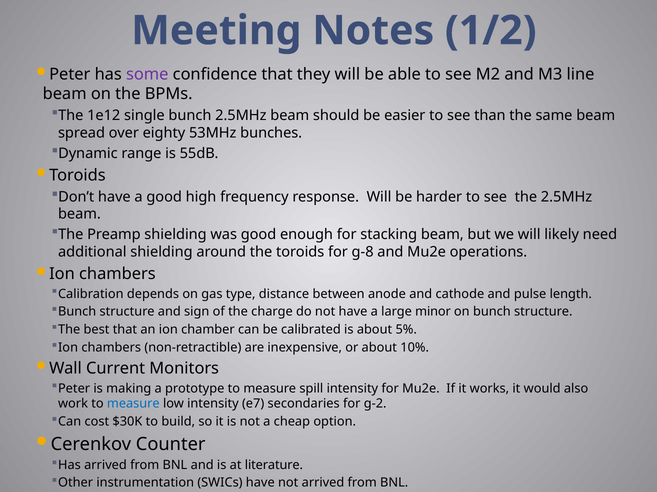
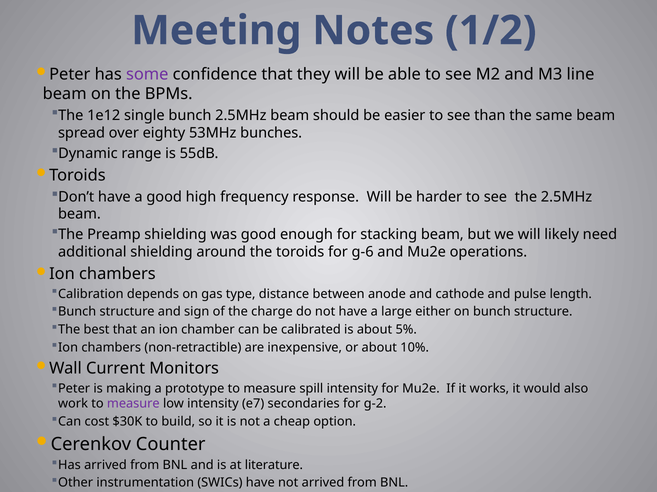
g-8: g-8 -> g-6
minor: minor -> either
measure at (133, 404) colour: blue -> purple
